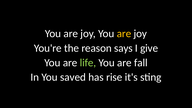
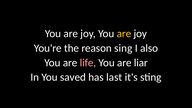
says: says -> sing
give: give -> also
life colour: light green -> pink
fall: fall -> liar
rise: rise -> last
